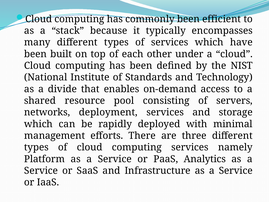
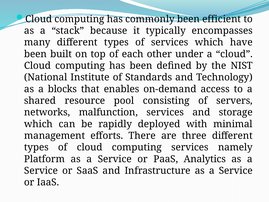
divide: divide -> blocks
deployment: deployment -> malfunction
